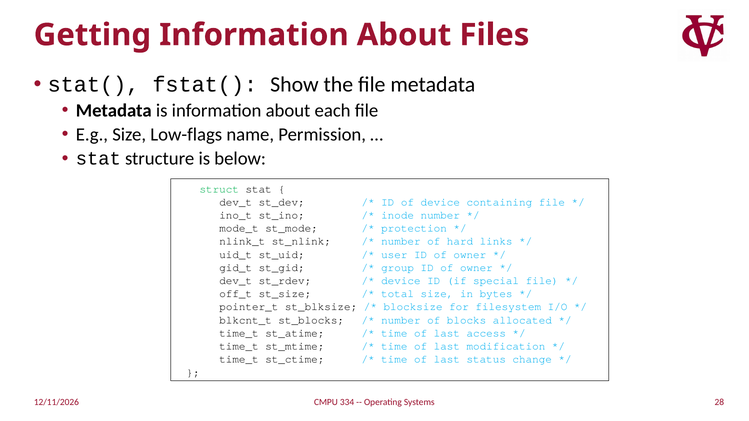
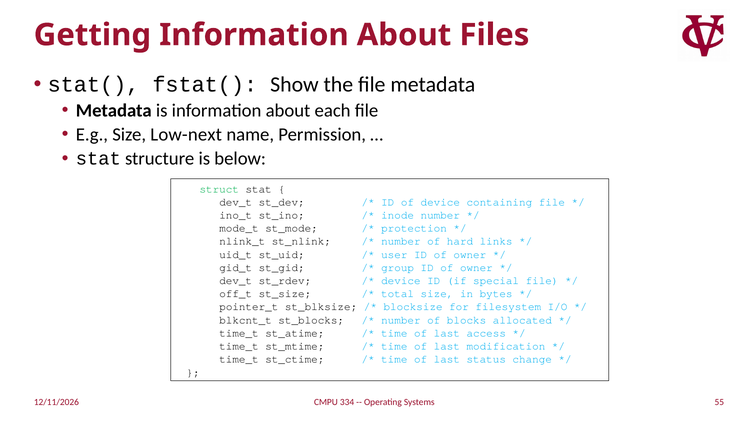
Low-flags: Low-flags -> Low-next
28: 28 -> 55
